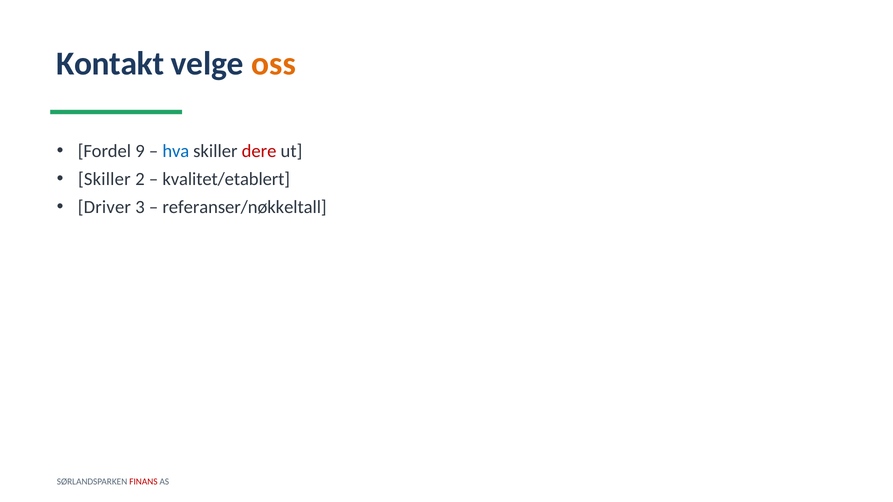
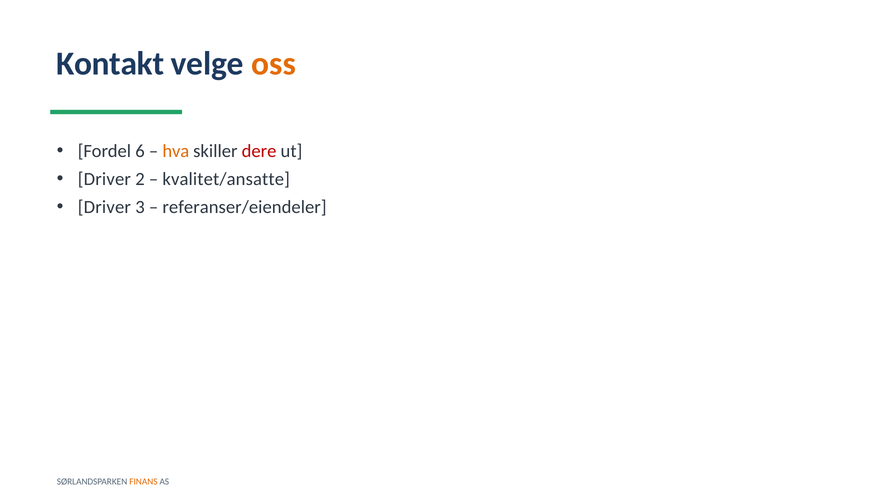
9: 9 -> 6
hva colour: blue -> orange
Skiller at (104, 179): Skiller -> Driver
kvalitet/etablert: kvalitet/etablert -> kvalitet/ansatte
referanser/nøkkeltall: referanser/nøkkeltall -> referanser/eiendeler
FINANS colour: red -> orange
